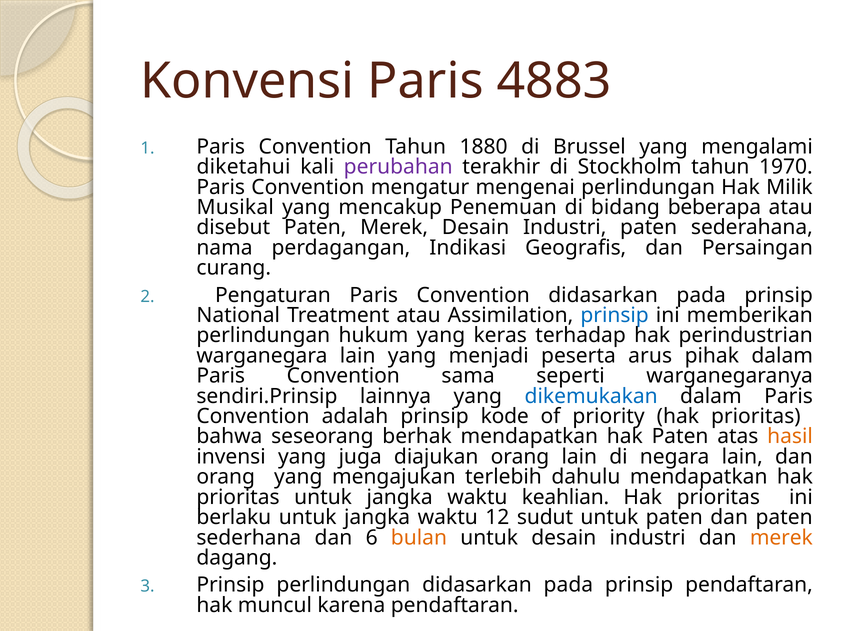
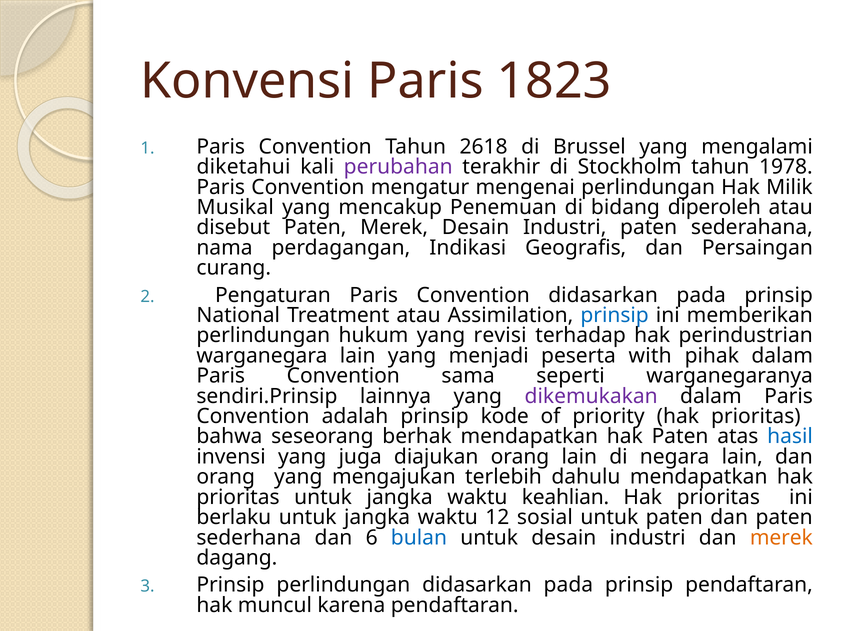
4883: 4883 -> 1823
1880: 1880 -> 2618
1970: 1970 -> 1978
beberapa: beberapa -> diperoleh
keras: keras -> revisi
arus: arus -> with
dikemukakan colour: blue -> purple
hasil colour: orange -> blue
sudut: sudut -> sosial
bulan colour: orange -> blue
